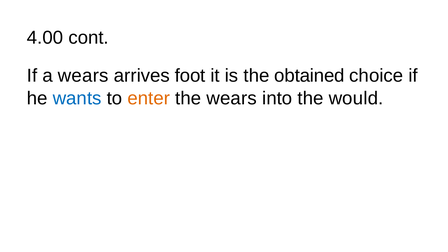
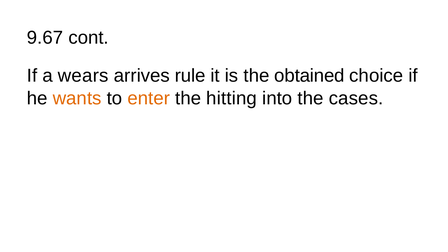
4.00: 4.00 -> 9.67
foot: foot -> rule
wants colour: blue -> orange
the wears: wears -> hitting
would: would -> cases
